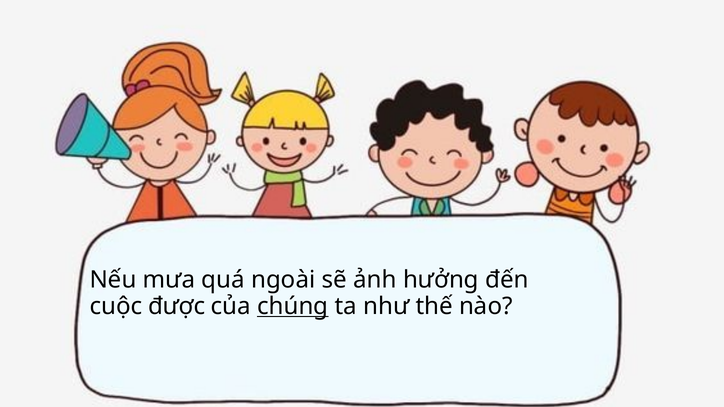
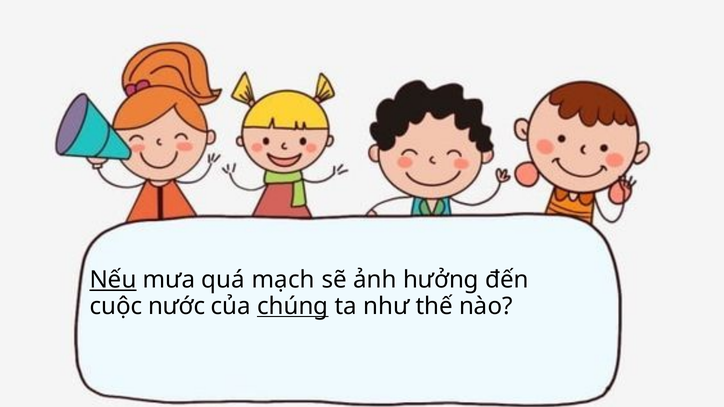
Nếu underline: none -> present
ngoài: ngoài -> mạch
được: được -> nước
